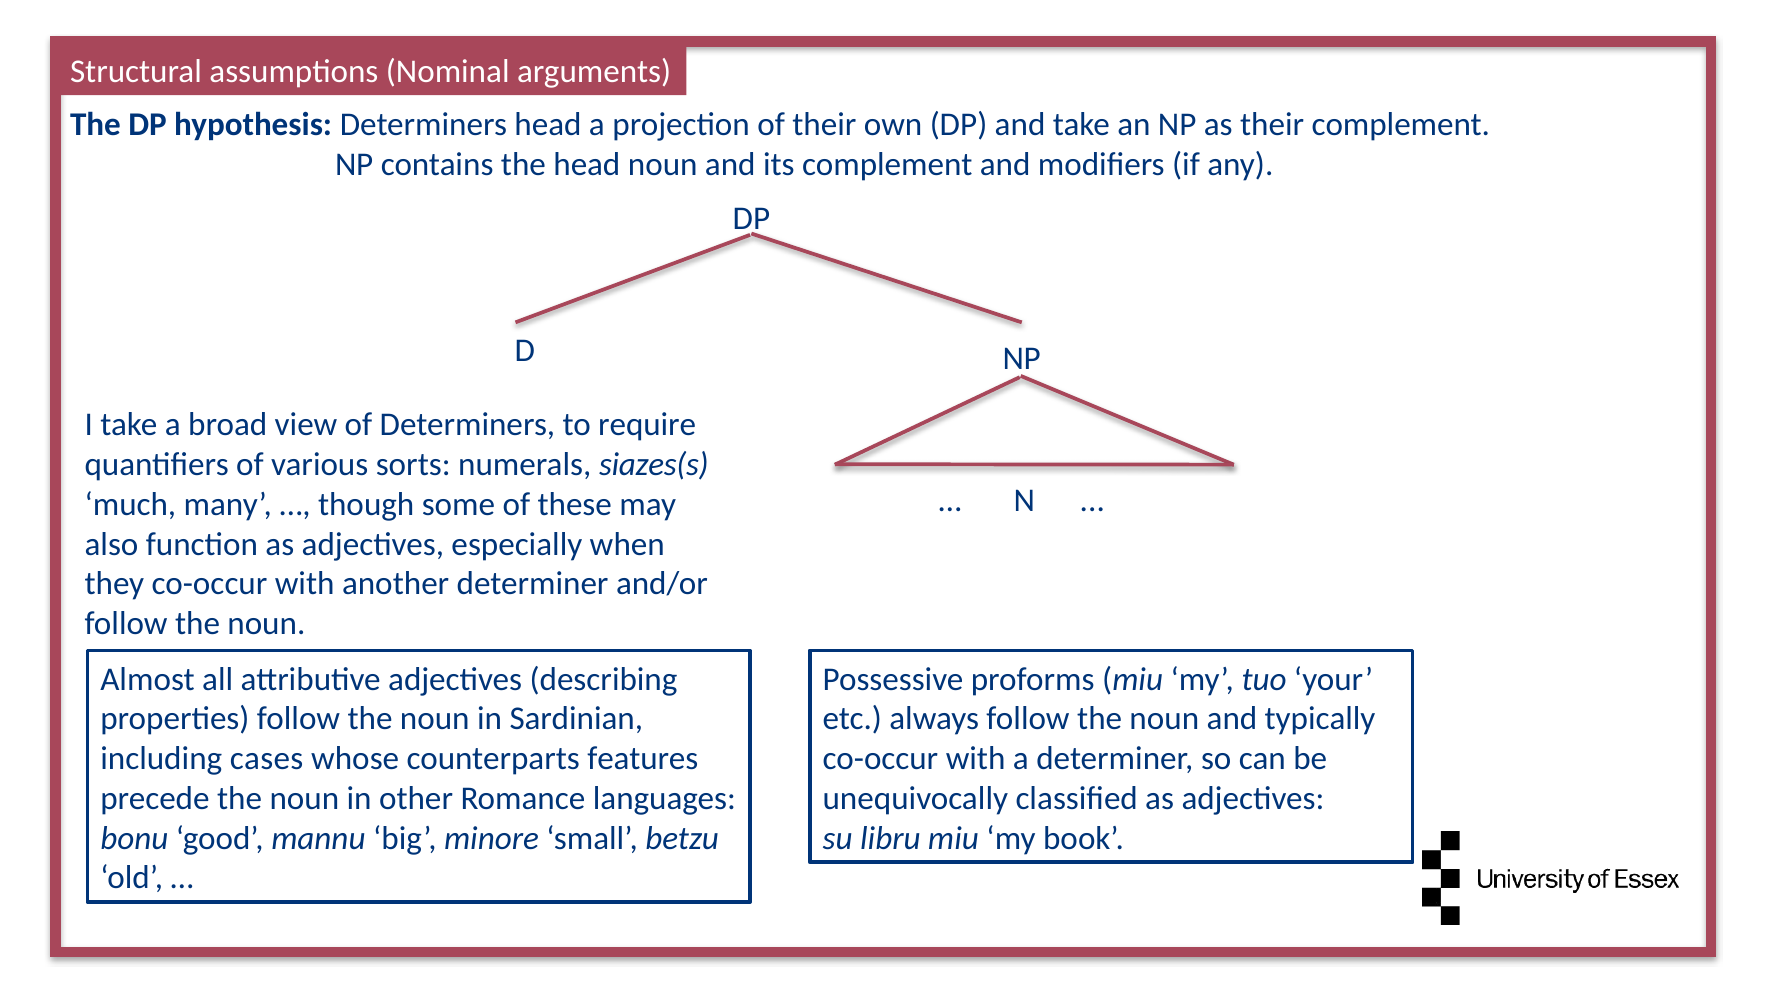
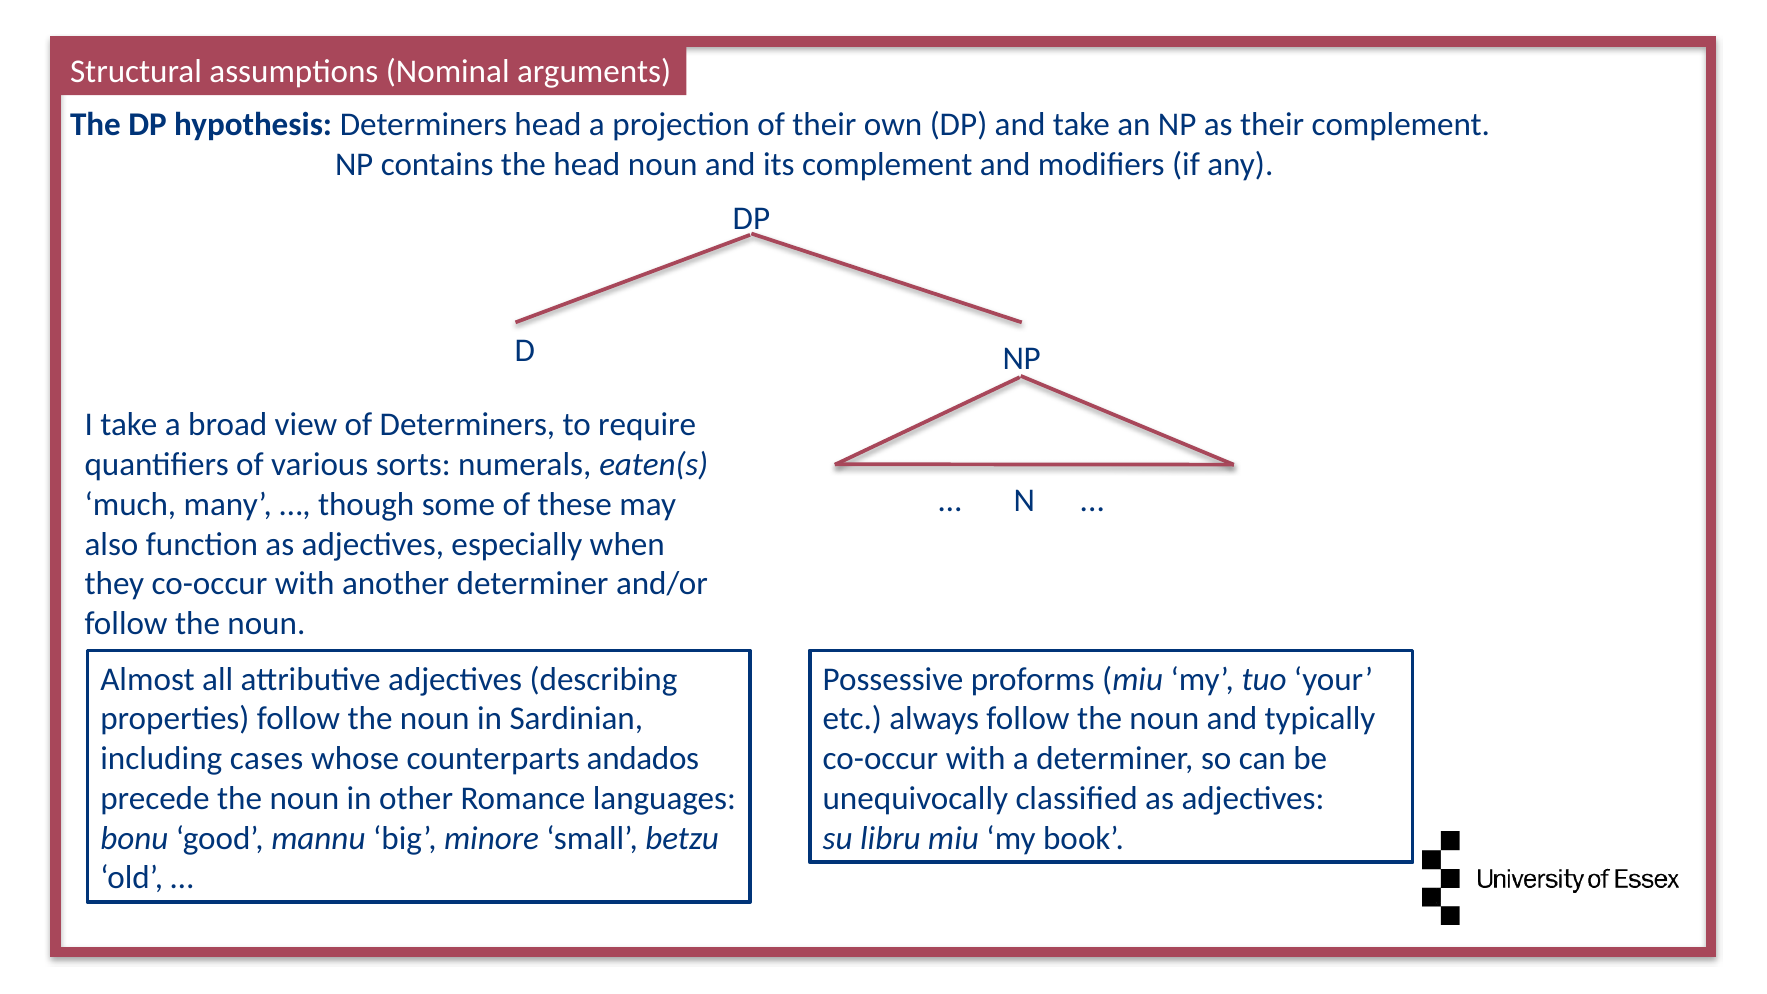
siazes(s: siazes(s -> eaten(s
features: features -> andados
